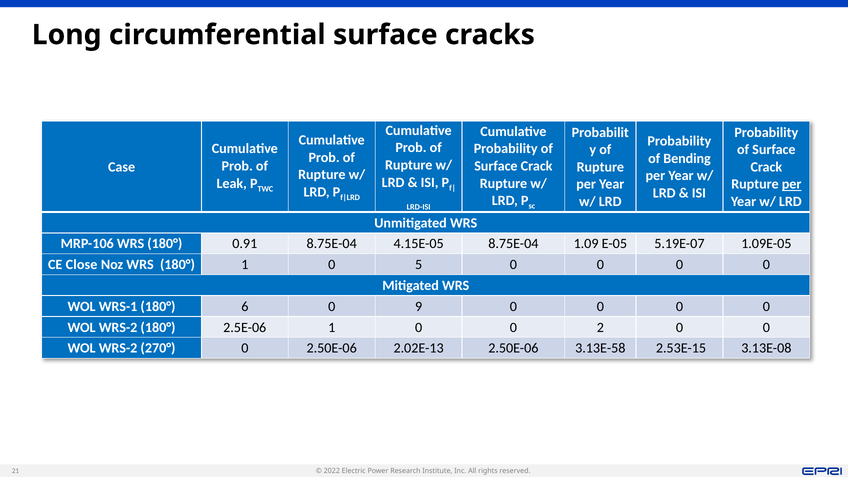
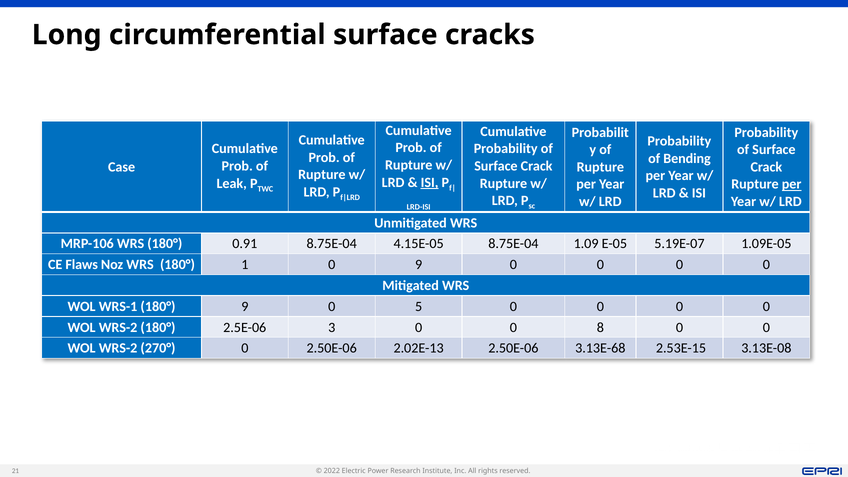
ISI at (430, 182) underline: none -> present
Close: Close -> Flaws
0 5: 5 -> 9
180° 6: 6 -> 9
9: 9 -> 5
2.5E-06 1: 1 -> 3
2: 2 -> 8
3.13E-58: 3.13E-58 -> 3.13E-68
